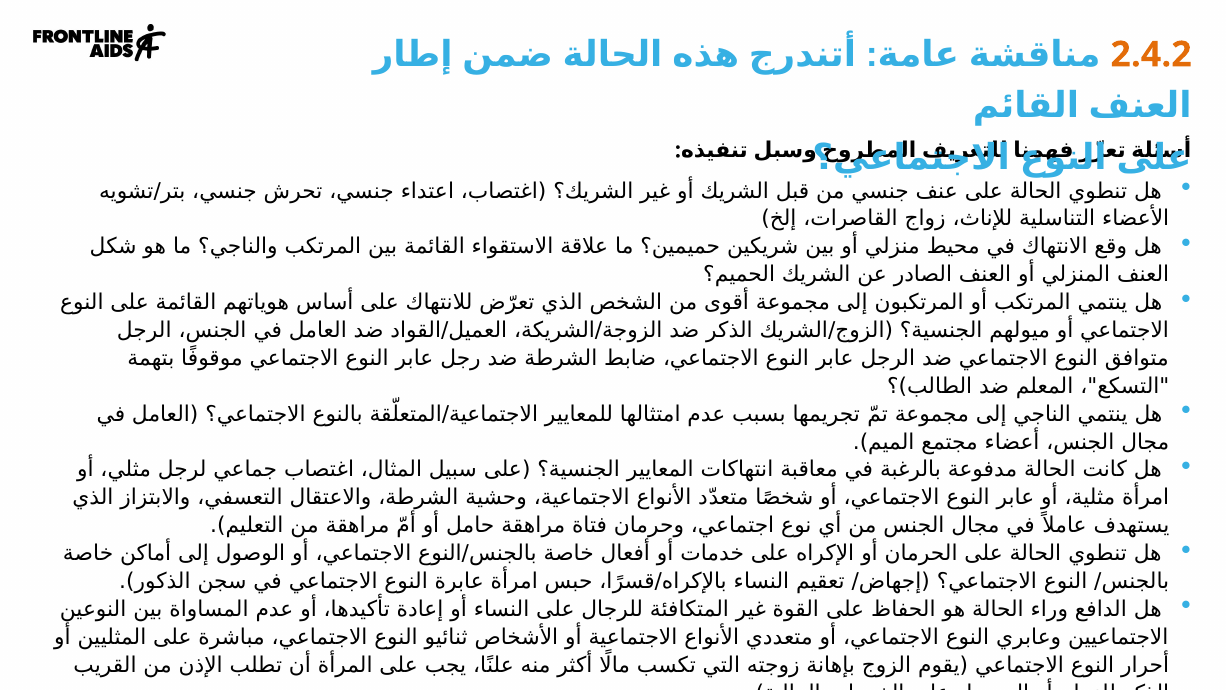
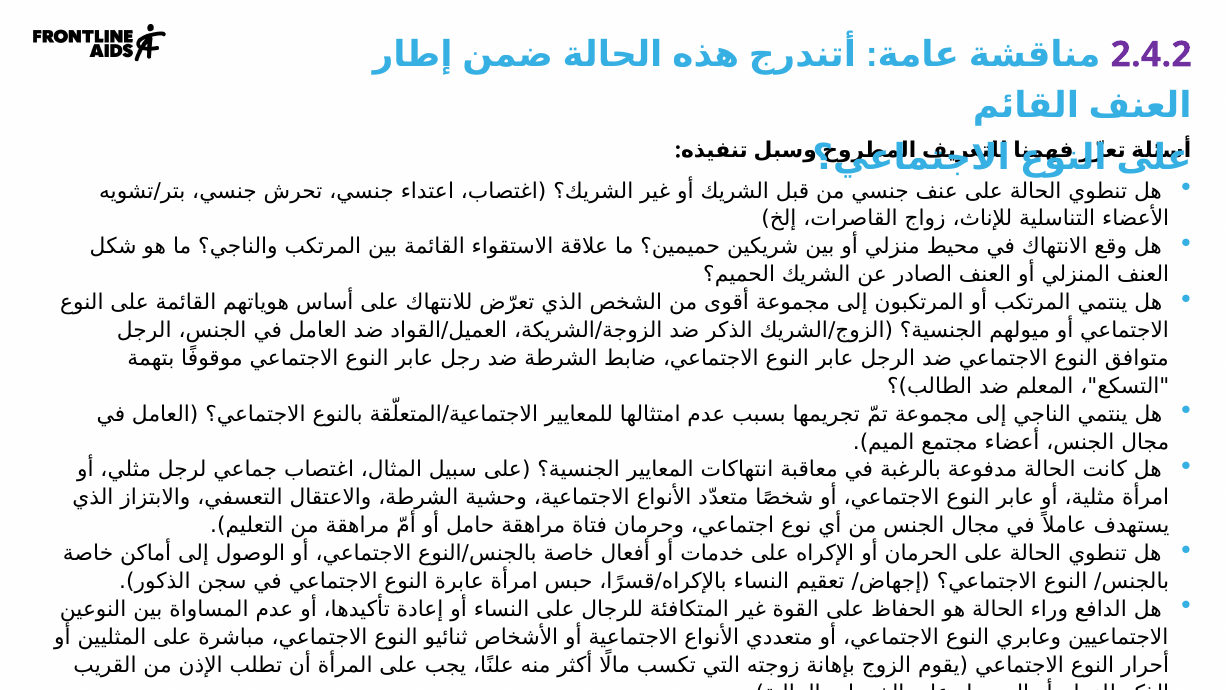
2.4.2 colour: orange -> purple
